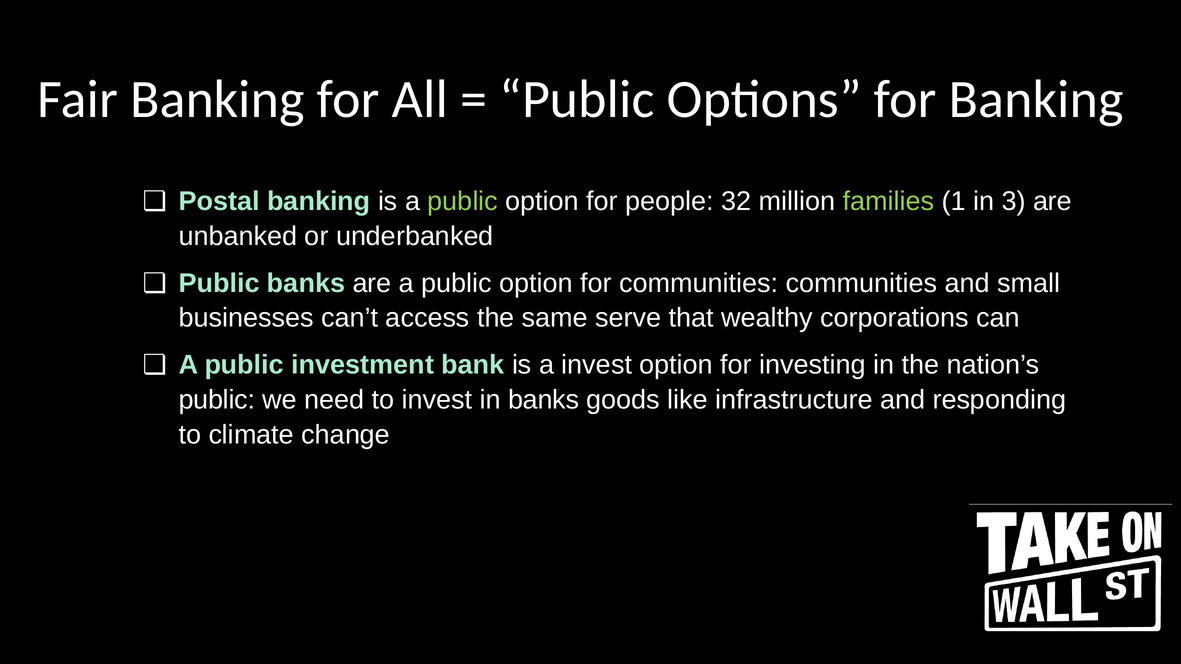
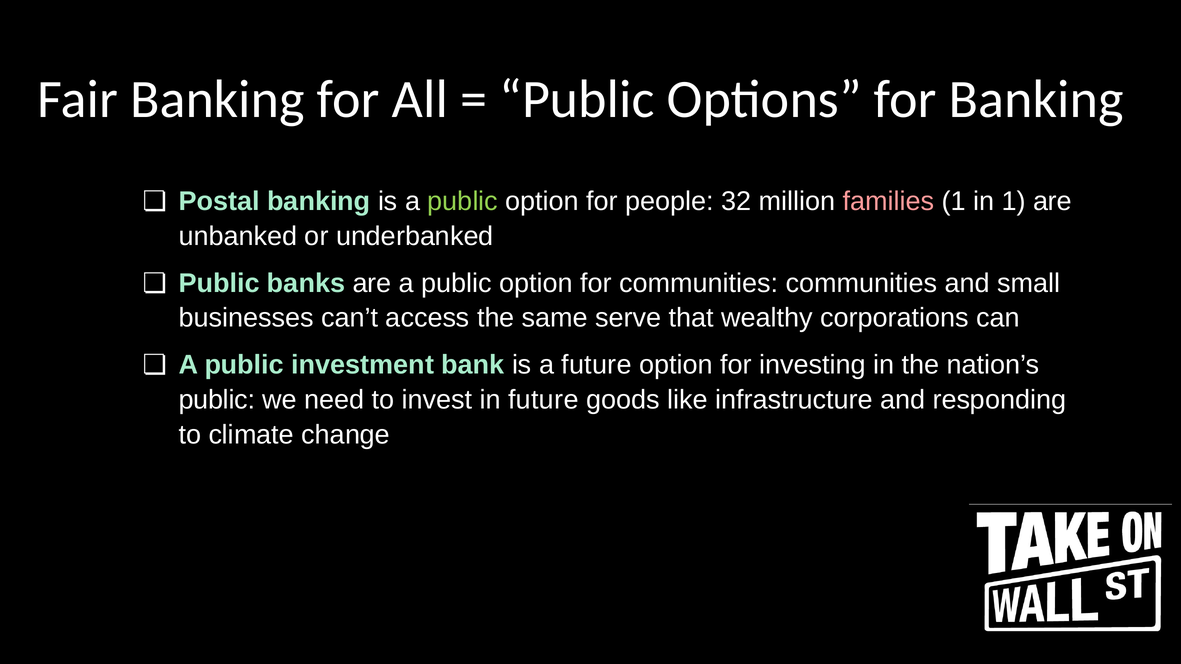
families colour: light green -> pink
in 3: 3 -> 1
a invest: invest -> future
in banks: banks -> future
